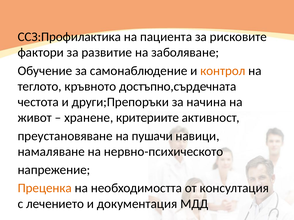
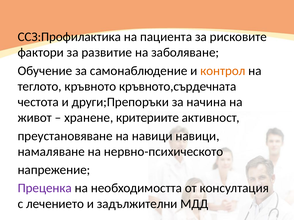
достъпно,сърдечната: достъпно,сърдечната -> кръвното,сърдечната
на пушачи: пушачи -> навици
Преценка colour: orange -> purple
документация: документация -> задължителни
